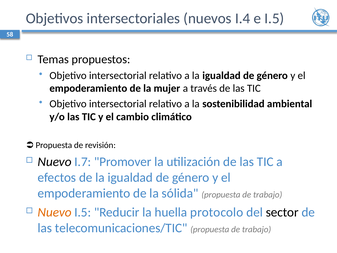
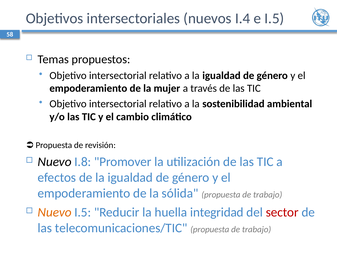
I.7: I.7 -> I.8
protocolo: protocolo -> integridad
sector colour: black -> red
